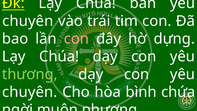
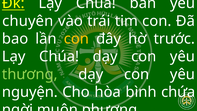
con at (76, 39) colour: pink -> yellow
dựng: dựng -> trước
chuyên at (30, 92): chuyên -> nguyện
